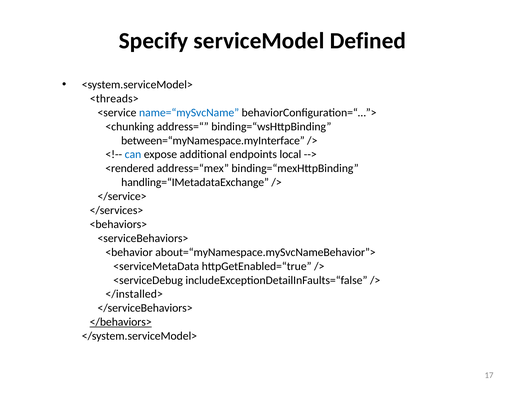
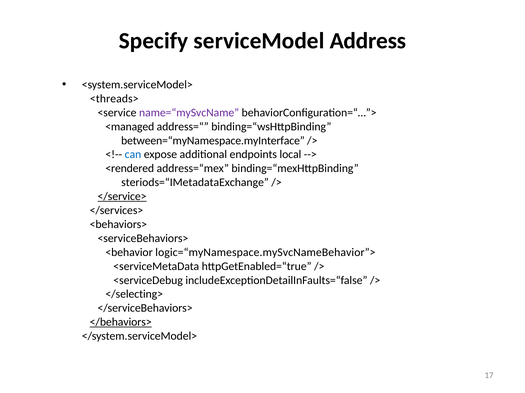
Defined: Defined -> Address
name=“mySvcName colour: blue -> purple
<chunking: <chunking -> <managed
handling=“IMetadataExchange: handling=“IMetadataExchange -> steriods=“IMetadataExchange
</service> underline: none -> present
about=“myNamespace.mySvcNameBehavior”>: about=“myNamespace.mySvcNameBehavior”> -> logic=“myNamespace.mySvcNameBehavior”>
</installed>: </installed> -> </selecting>
